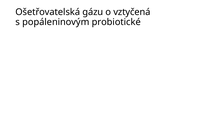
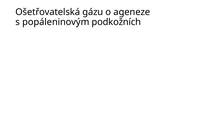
vztyčená: vztyčená -> ageneze
probiotické: probiotické -> podkožních
